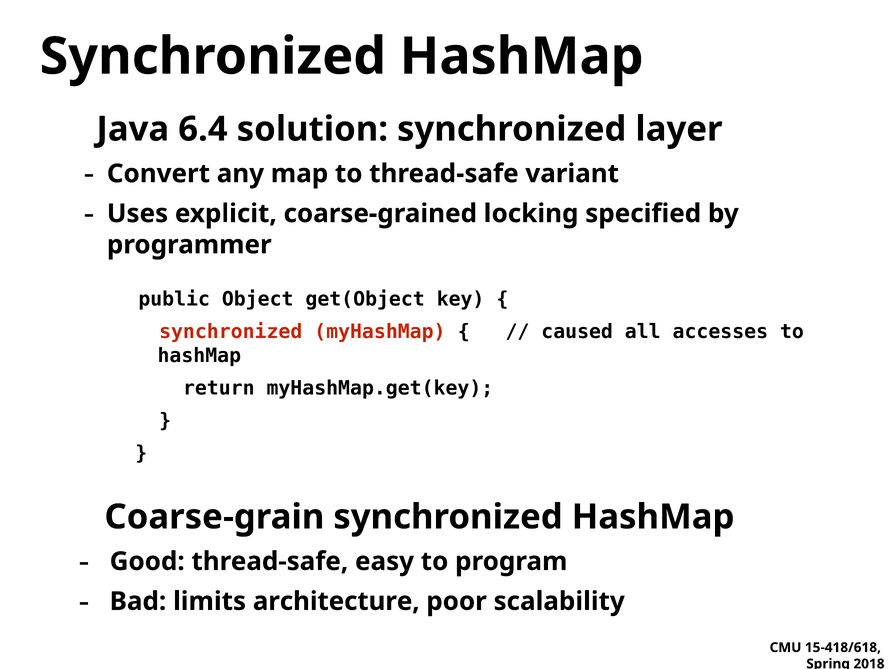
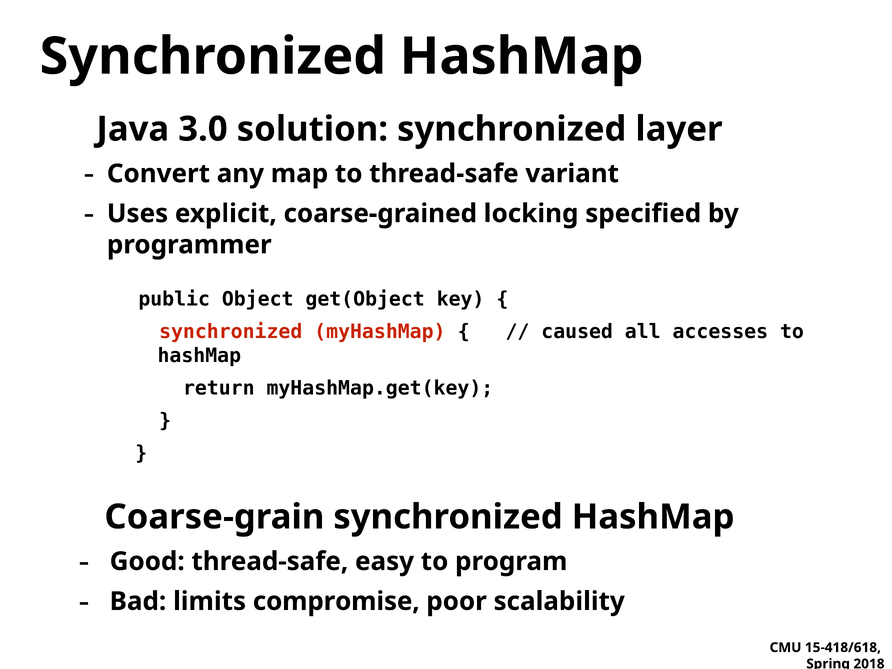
6.4: 6.4 -> 3.0
architecture: architecture -> compromise
